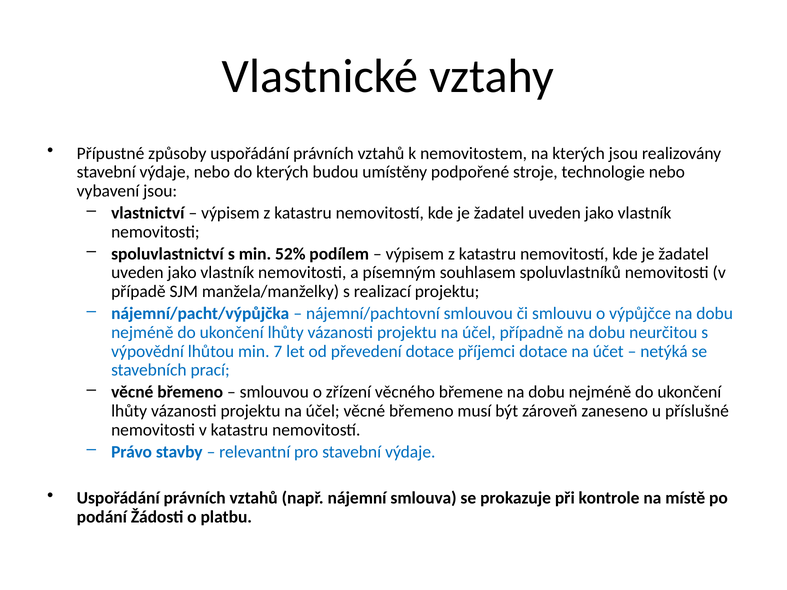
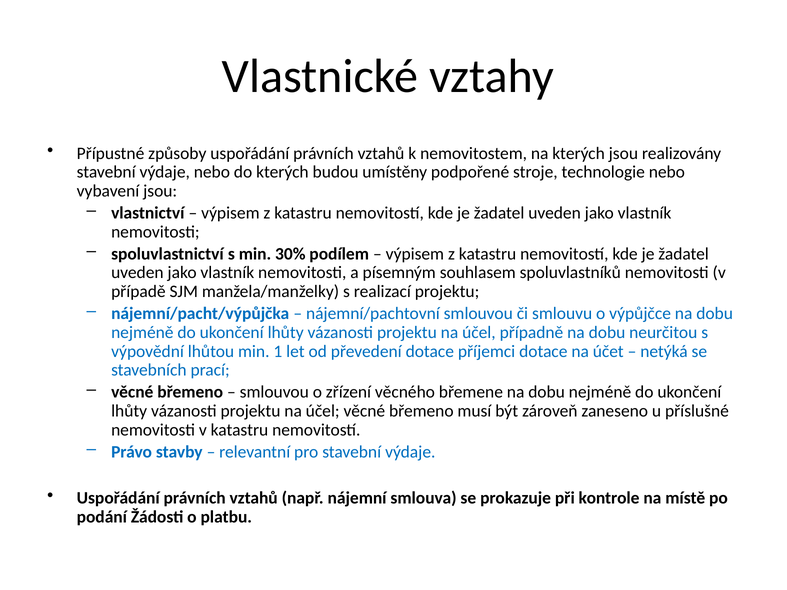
52%: 52% -> 30%
7: 7 -> 1
